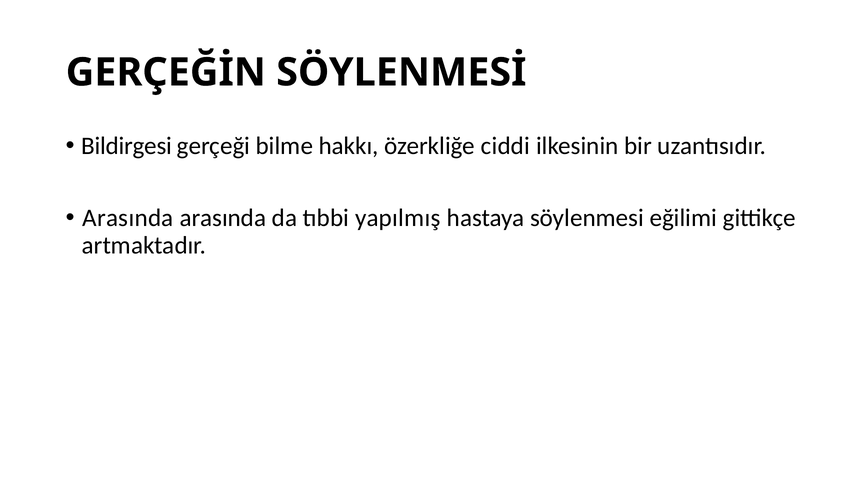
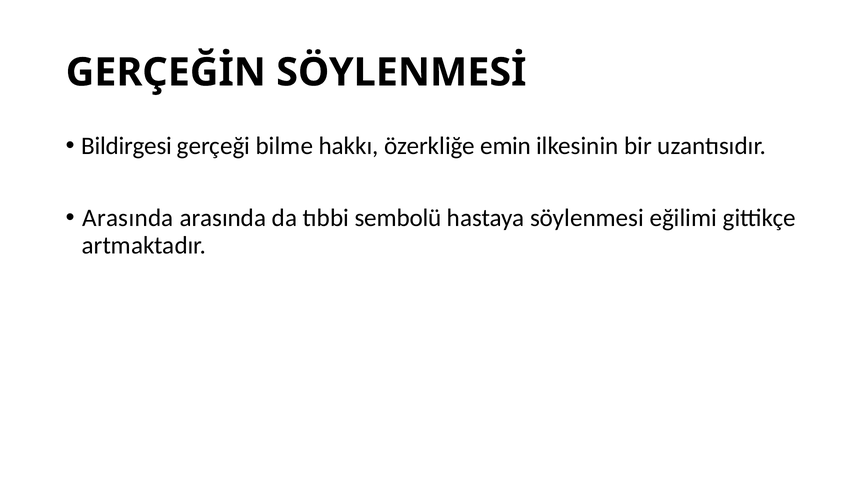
ciddi: ciddi -> emin
yapılmış: yapılmış -> sembolü
